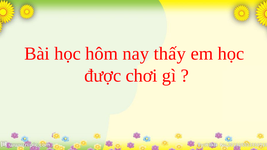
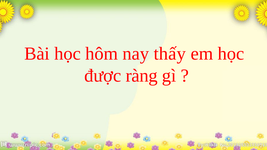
chơi: chơi -> ràng
